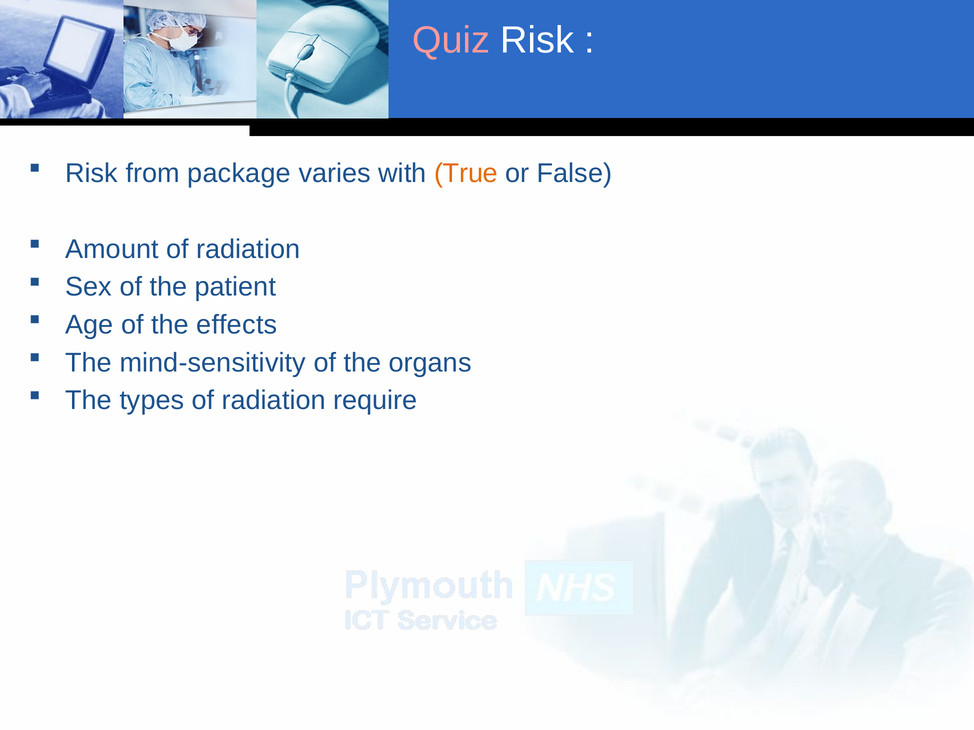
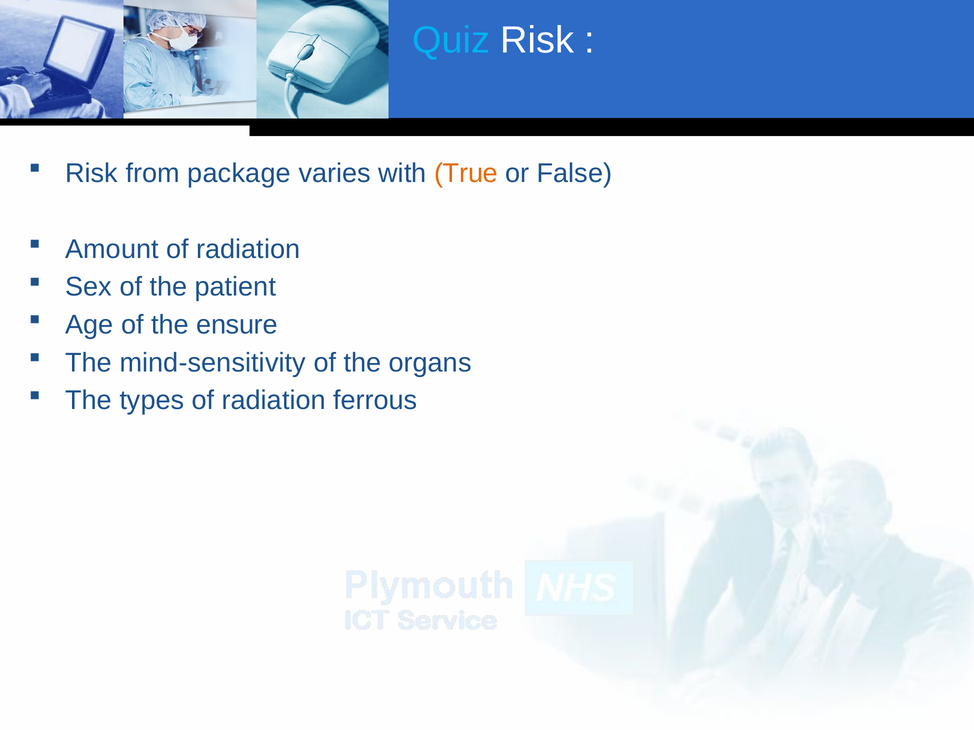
Quiz colour: pink -> light blue
effects: effects -> ensure
require: require -> ferrous
